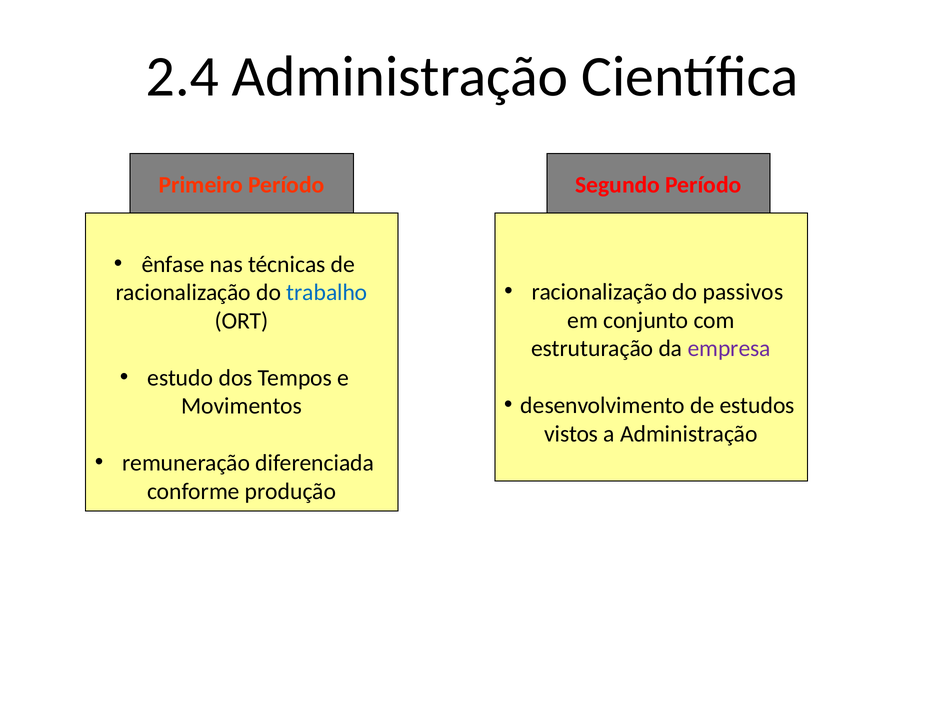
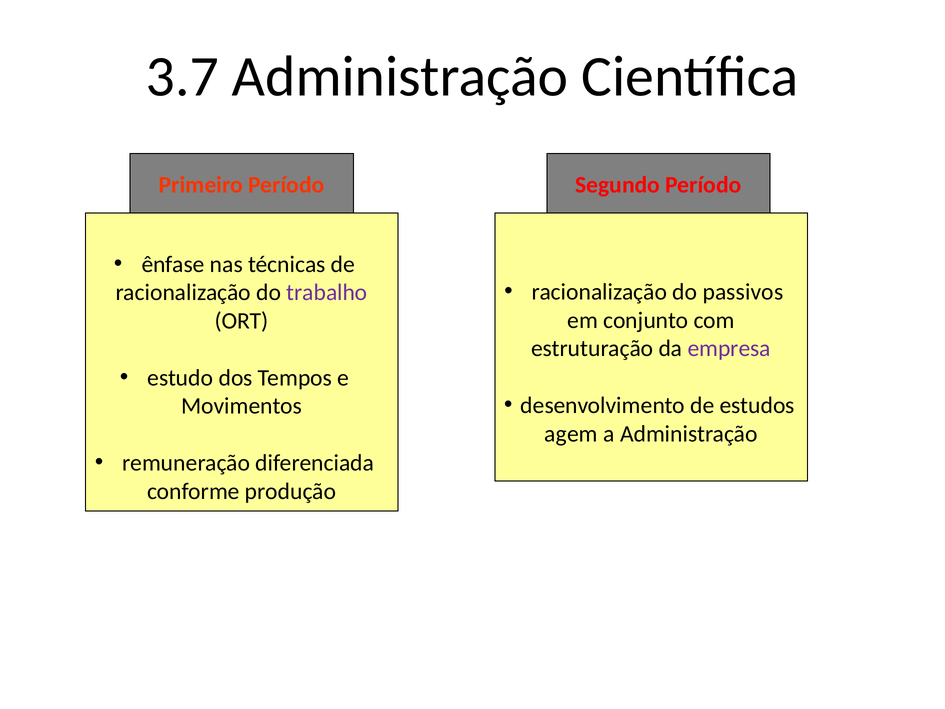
2.4: 2.4 -> 3.7
trabalho colour: blue -> purple
vistos: vistos -> agem
